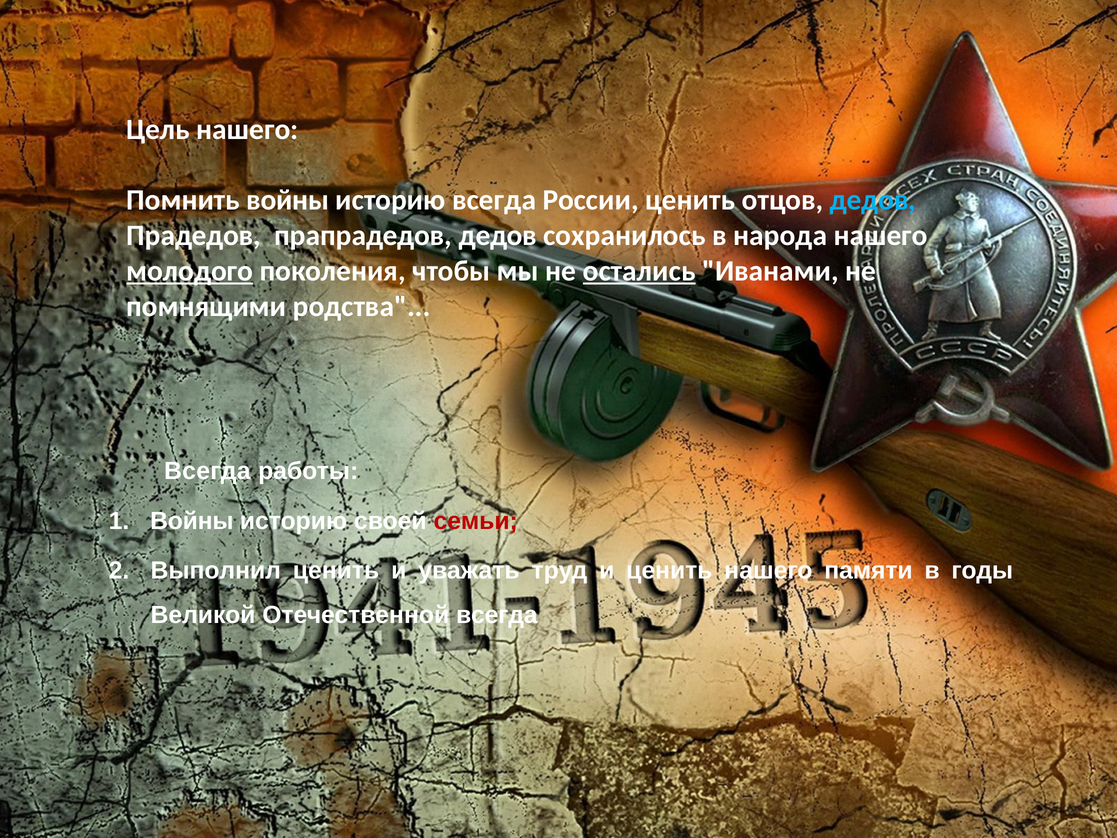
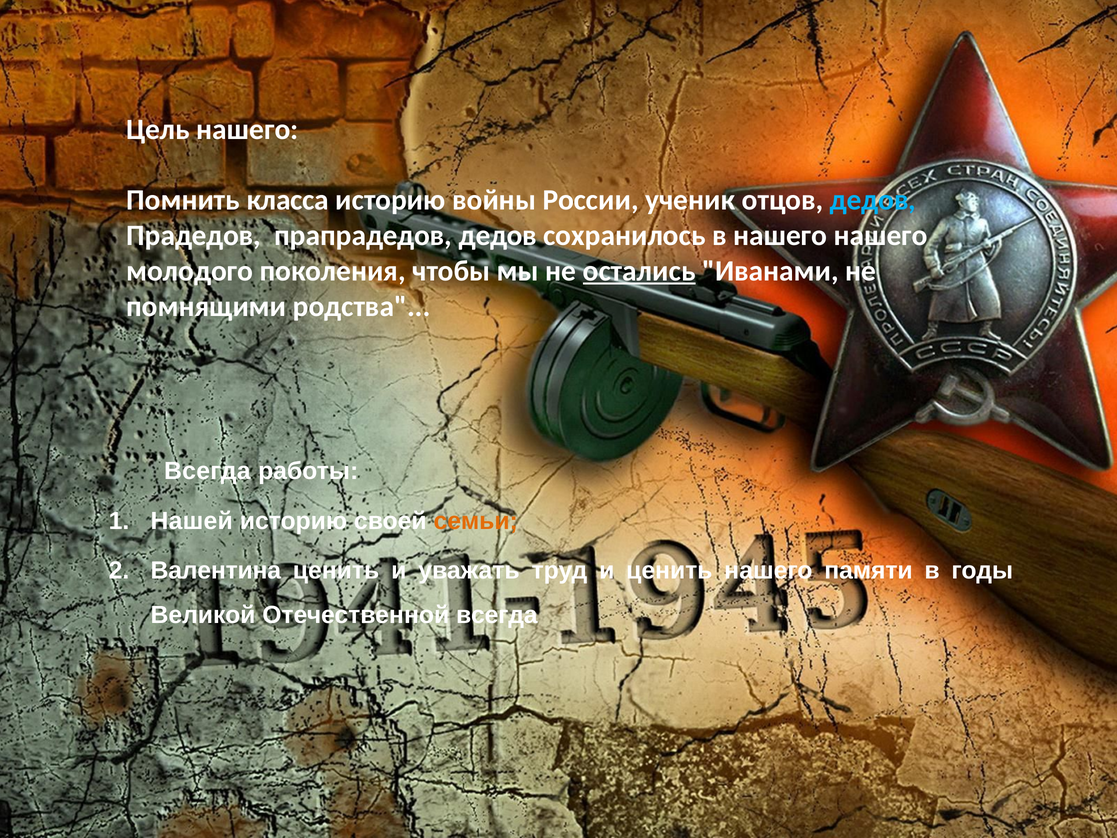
Помнить войны: войны -> класса
историю всегда: всегда -> войны
России ценить: ценить -> ученик
в народа: народа -> нашего
молодого underline: present -> none
Войны at (192, 521): Войны -> Нашей
семьи colour: red -> orange
Выполнил: Выполнил -> Валентина
